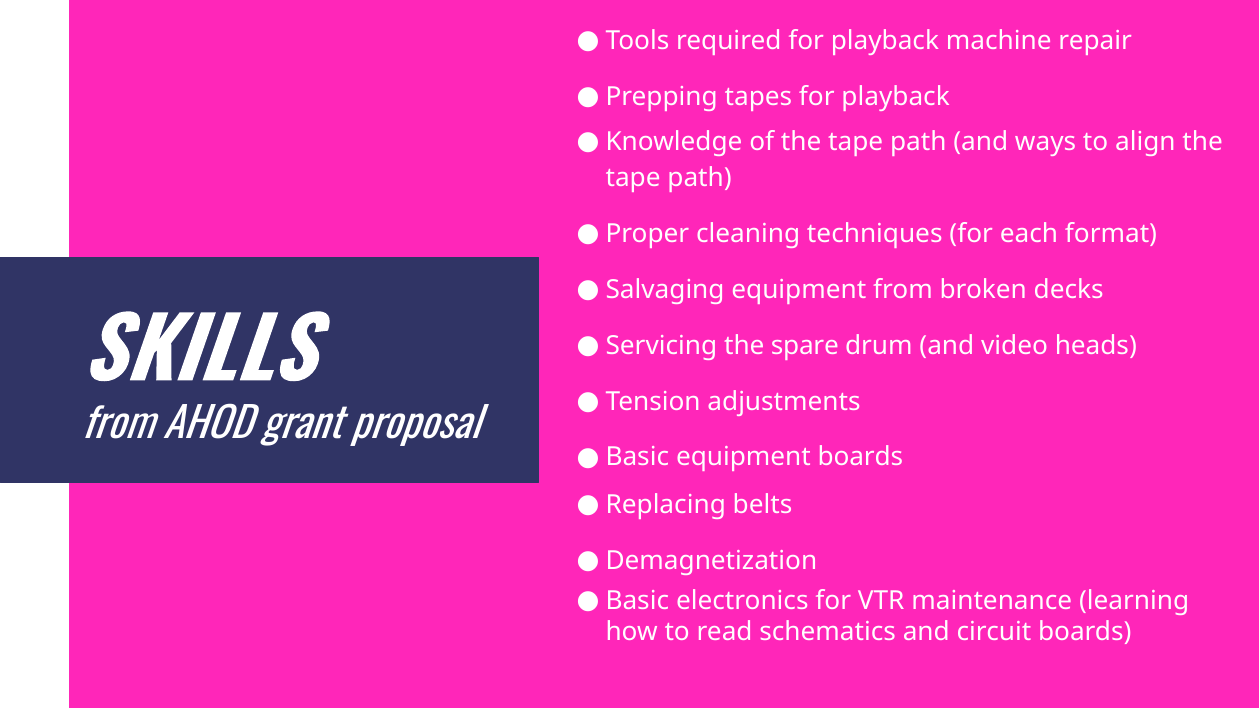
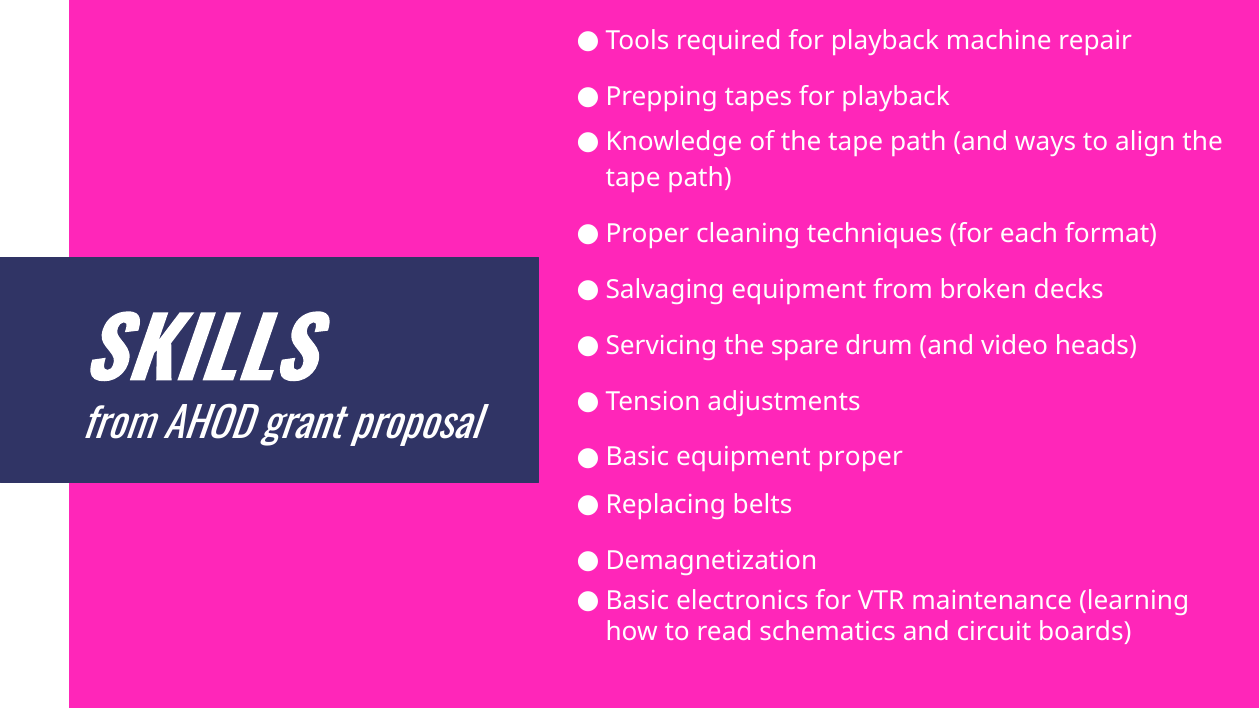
equipment boards: boards -> proper
